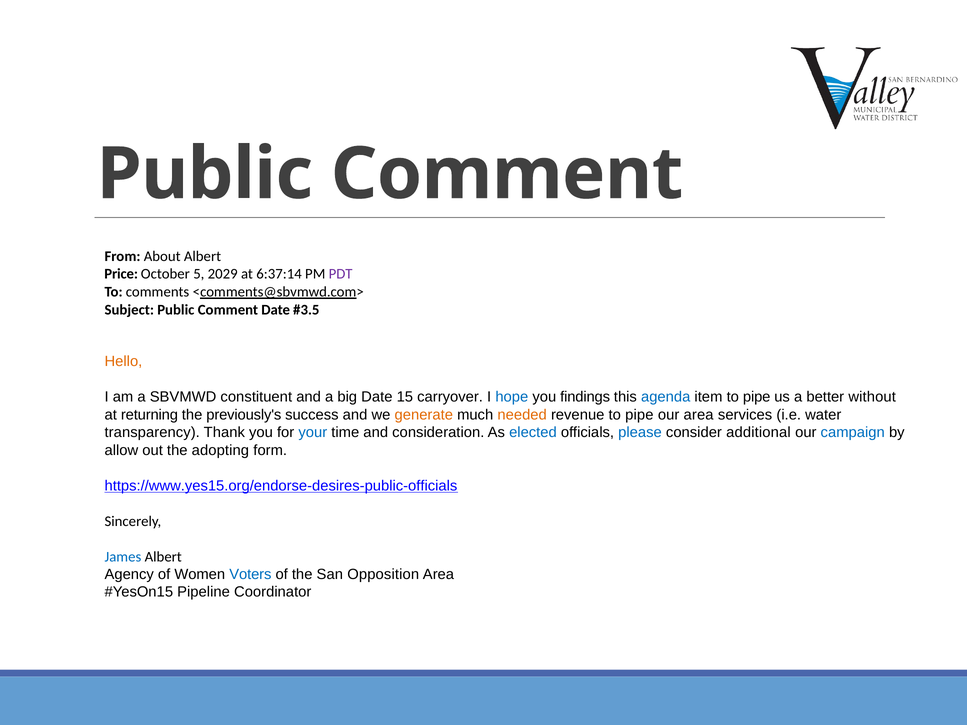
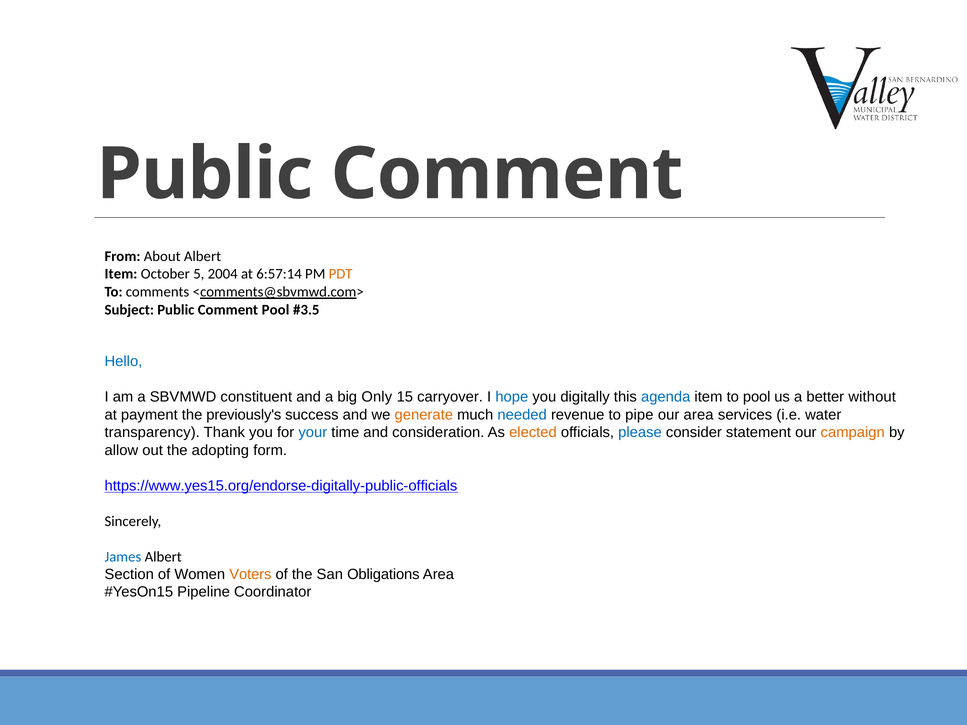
Price at (121, 274): Price -> Item
2029: 2029 -> 2004
6:37:14: 6:37:14 -> 6:57:14
PDT colour: purple -> orange
Comment Date: Date -> Pool
Hello colour: orange -> blue
big Date: Date -> Only
findings: findings -> digitally
item to pipe: pipe -> pool
returning: returning -> payment
needed colour: orange -> blue
elected colour: blue -> orange
additional: additional -> statement
campaign colour: blue -> orange
https://www.yes15.org/endorse-desires-public-officials: https://www.yes15.org/endorse-desires-public-officials -> https://www.yes15.org/endorse-digitally-public-officials
Agency: Agency -> Section
Voters colour: blue -> orange
Opposition: Opposition -> Obligations
